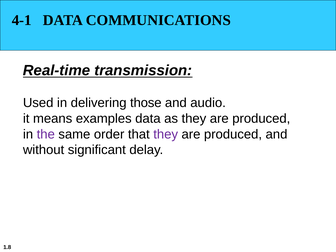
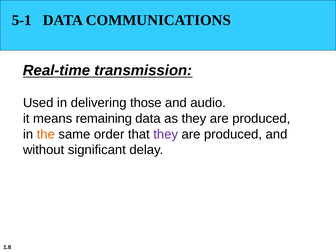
4-1: 4-1 -> 5-1
examples: examples -> remaining
the colour: purple -> orange
